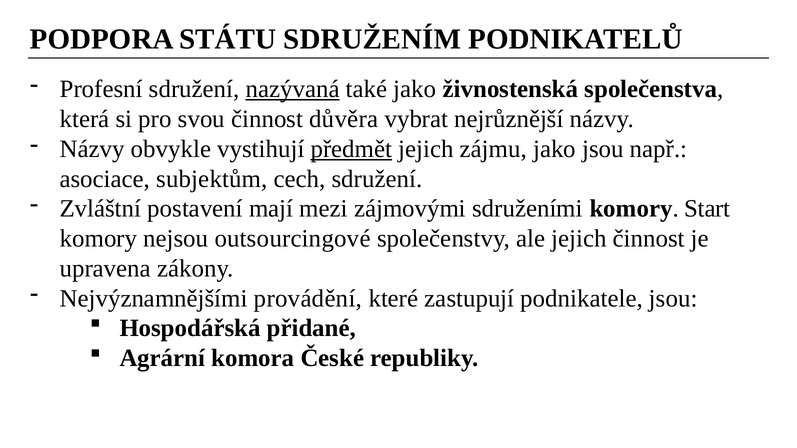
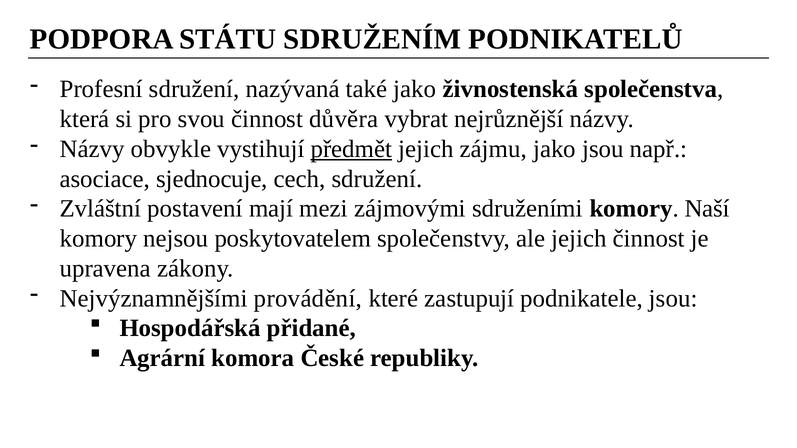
nazývaná underline: present -> none
subjektům: subjektům -> sjednocuje
Start: Start -> Naší
outsourcingové: outsourcingové -> poskytovatelem
